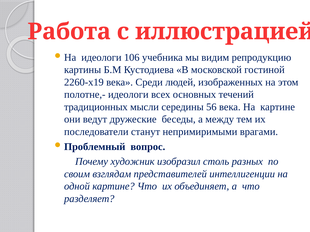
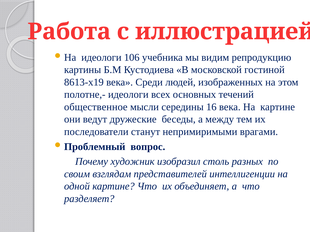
2260-х19: 2260-х19 -> 8613-х19
традиционных: традиционных -> общественное
56: 56 -> 16
